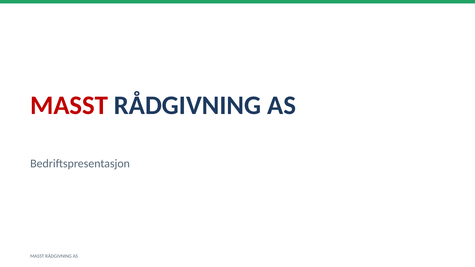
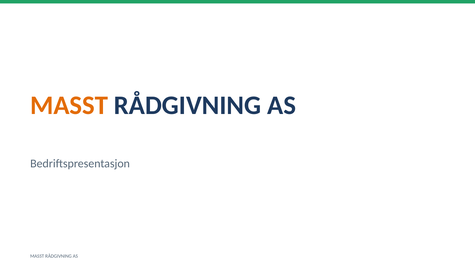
MASST at (69, 105) colour: red -> orange
